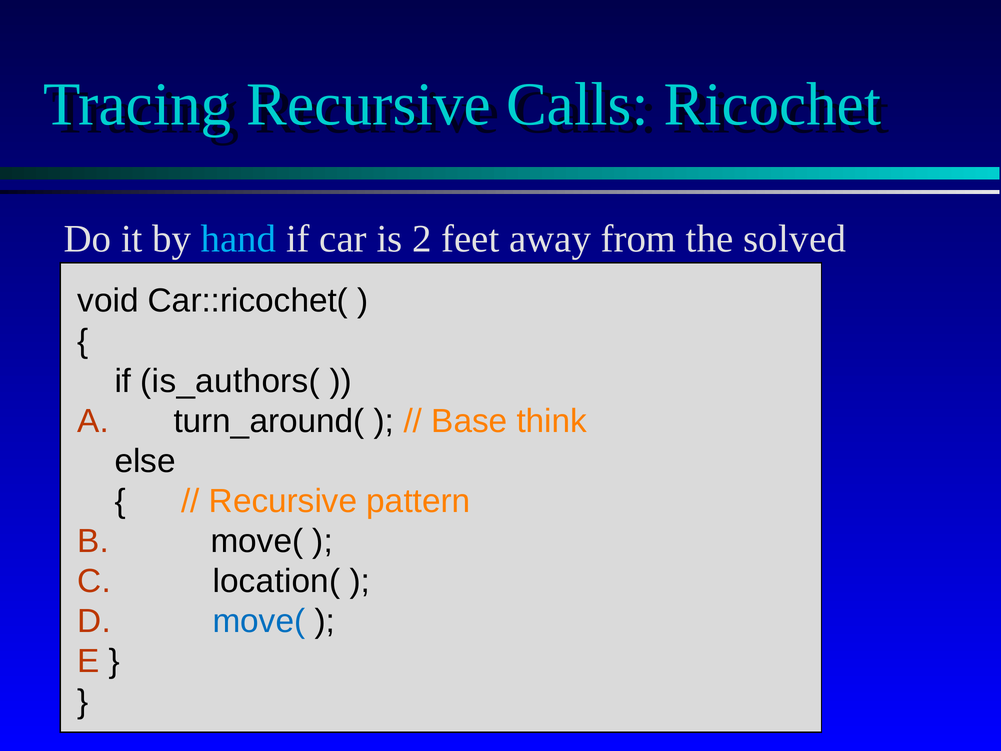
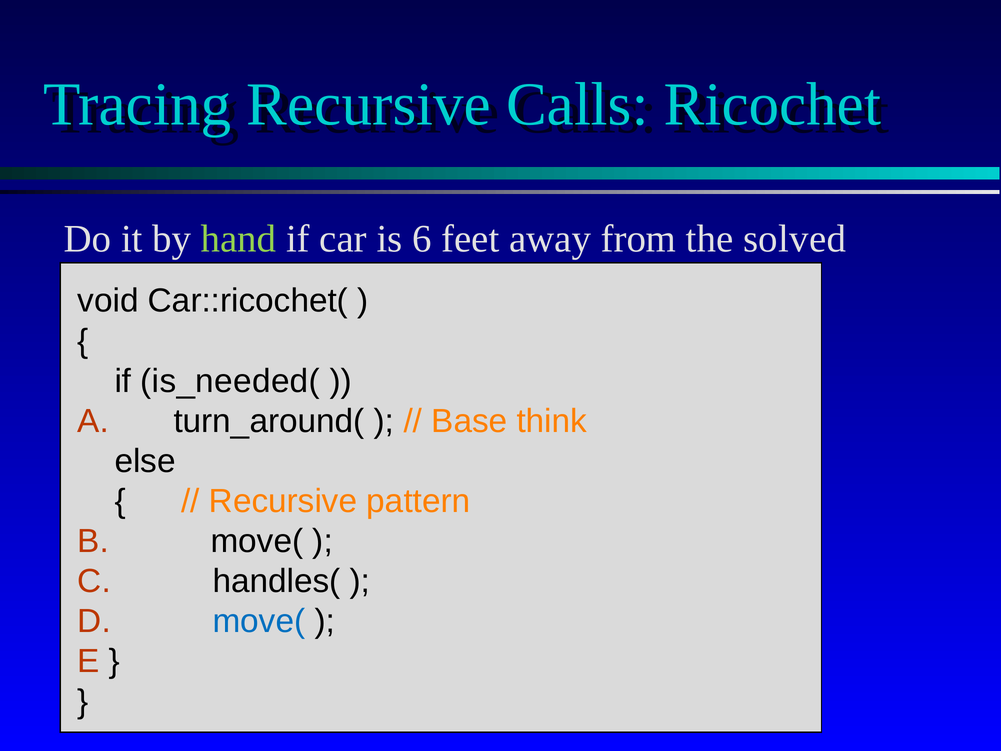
hand colour: light blue -> light green
2: 2 -> 6
is_authors(: is_authors( -> is_needed(
location(: location( -> handles(
